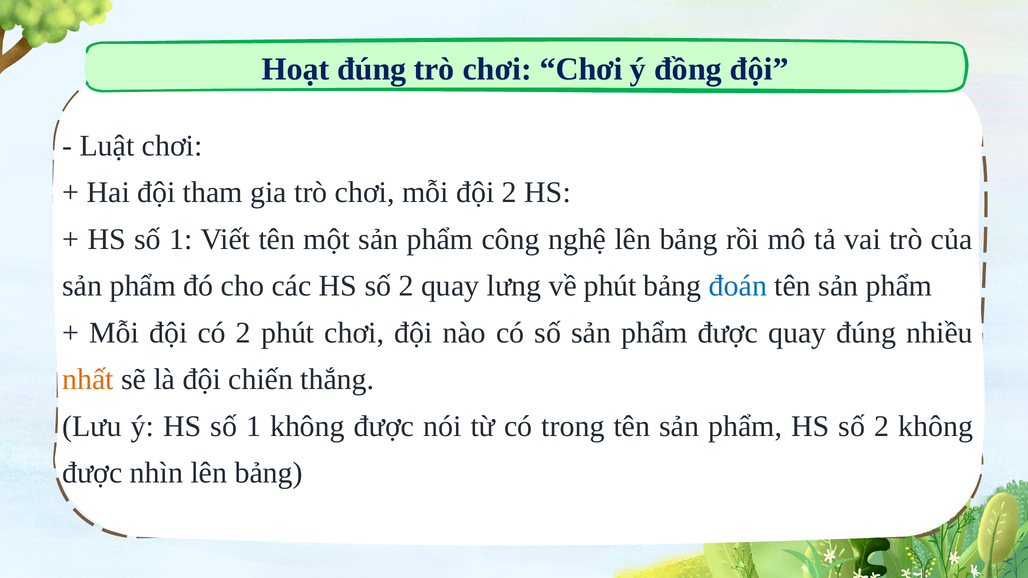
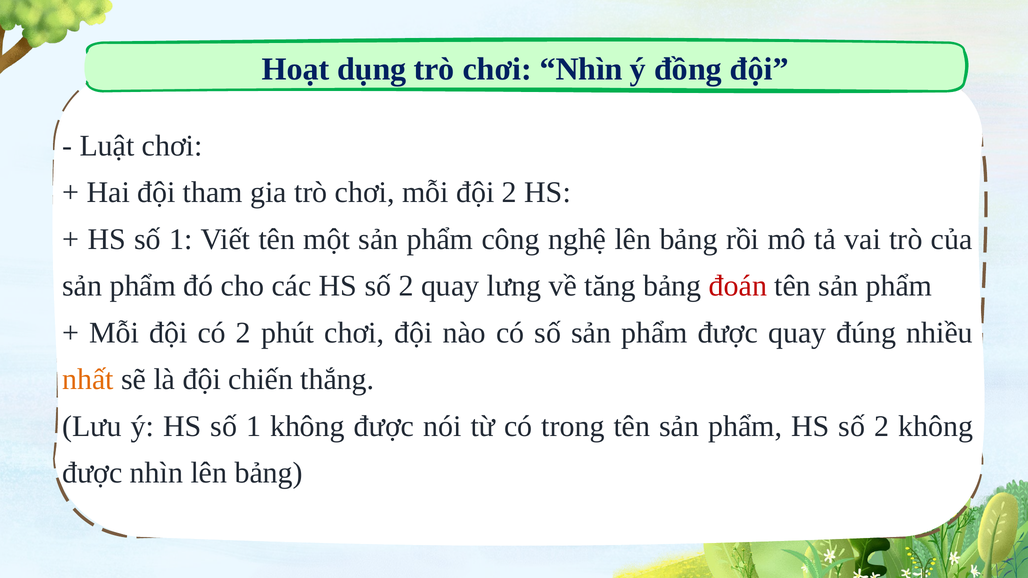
Hoạt đúng: đúng -> dụng
chơi Chơi: Chơi -> Nhìn
về phút: phút -> tăng
đoán colour: blue -> red
